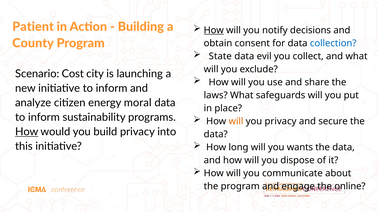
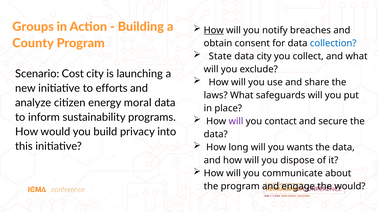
Patient: Patient -> Groups
decisions: decisions -> breaches
data evil: evil -> city
initiative to inform: inform -> efforts
will at (236, 122) colour: orange -> purple
you privacy: privacy -> contact
How at (27, 132) underline: present -> none
the online: online -> would
